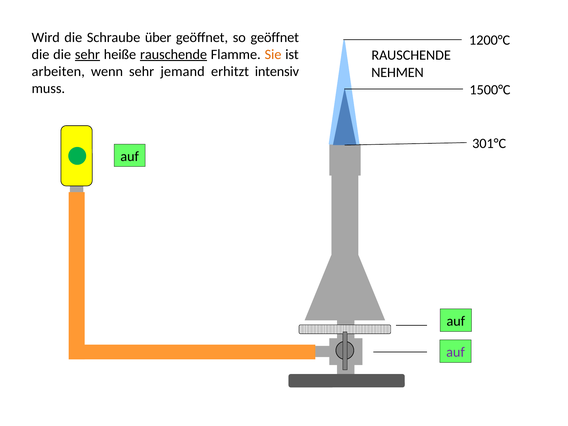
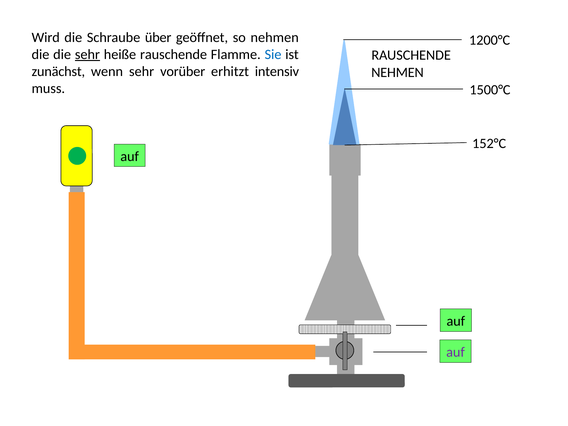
so geöffnet: geöffnet -> nehmen
rauschende at (174, 54) underline: present -> none
Sie colour: orange -> blue
arbeiten: arbeiten -> zunächst
jemand: jemand -> vorüber
301°C: 301°C -> 152°C
